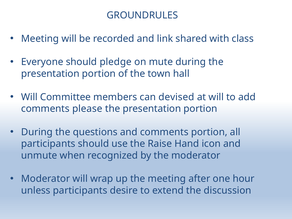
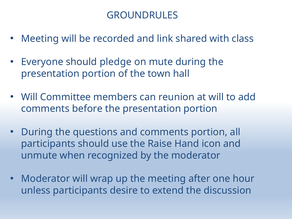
devised: devised -> reunion
please: please -> before
